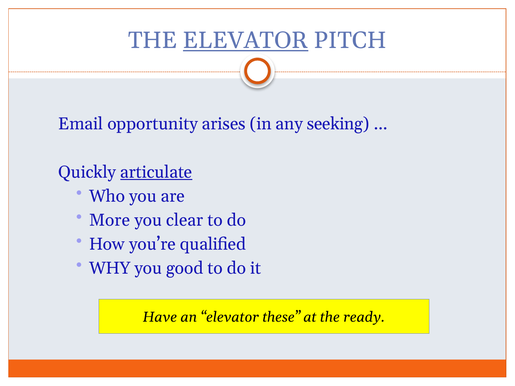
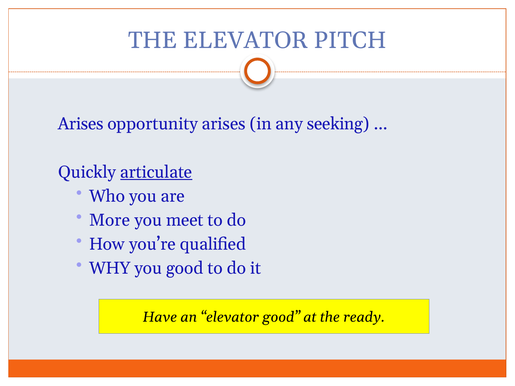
ELEVATOR at (246, 41) underline: present -> none
Email at (81, 124): Email -> Arises
clear: clear -> meet
elevator these: these -> good
